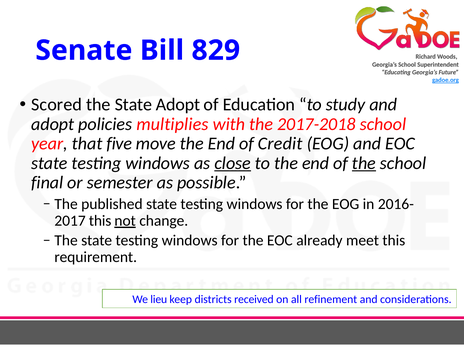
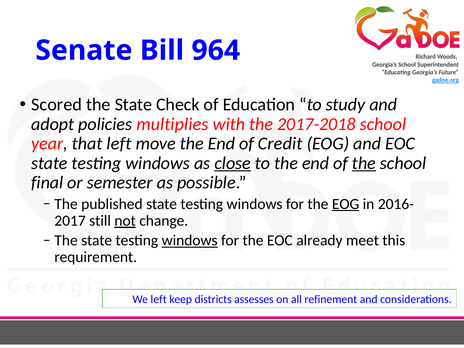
829: 829 -> 964
State Adopt: Adopt -> Check
that five: five -> left
EOG at (346, 204) underline: none -> present
this at (100, 221): this -> still
windows at (190, 241) underline: none -> present
We lieu: lieu -> left
received: received -> assesses
